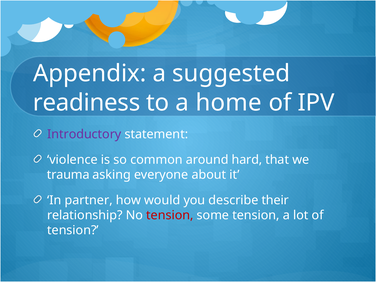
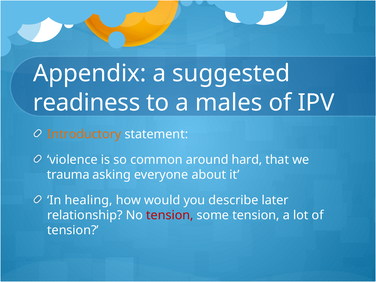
home: home -> males
Introductory colour: purple -> orange
partner: partner -> healing
their: their -> later
